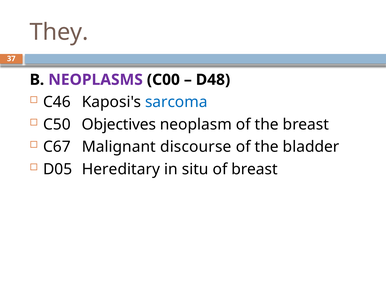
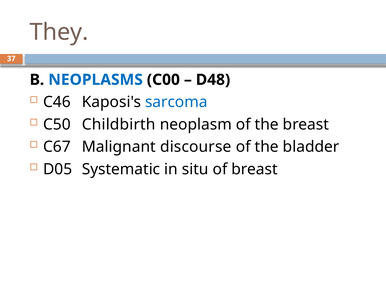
NEOPLASMS colour: purple -> blue
Objectives: Objectives -> Childbirth
Hereditary: Hereditary -> Systematic
